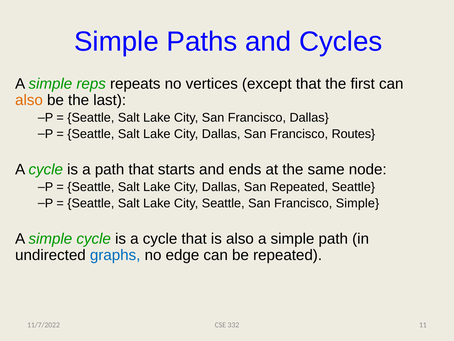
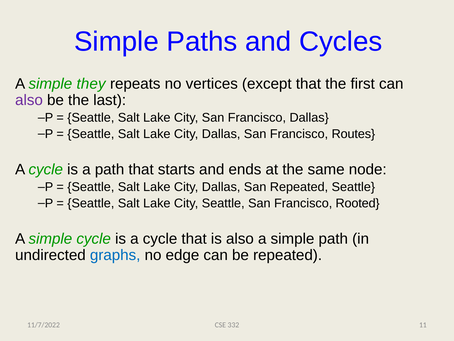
reps: reps -> they
also at (29, 100) colour: orange -> purple
Francisco Simple: Simple -> Rooted
